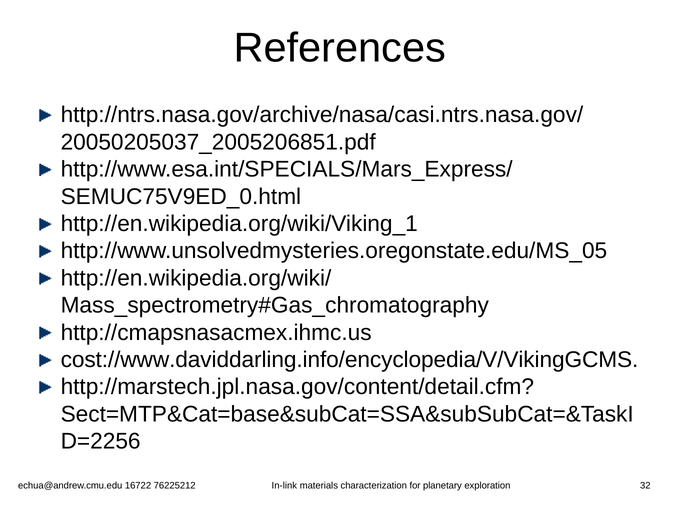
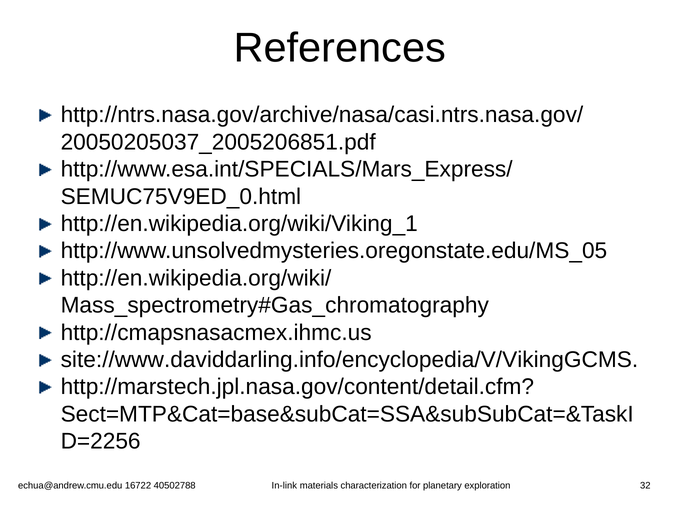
cost://www.daviddarling.info/encyclopedia/V/VikingGCMS: cost://www.daviddarling.info/encyclopedia/V/VikingGCMS -> site://www.daviddarling.info/encyclopedia/V/VikingGCMS
76225212: 76225212 -> 40502788
